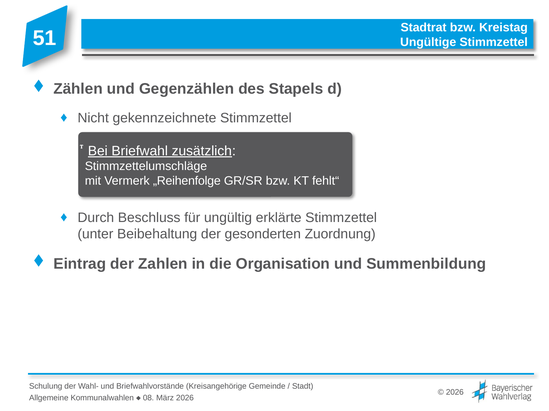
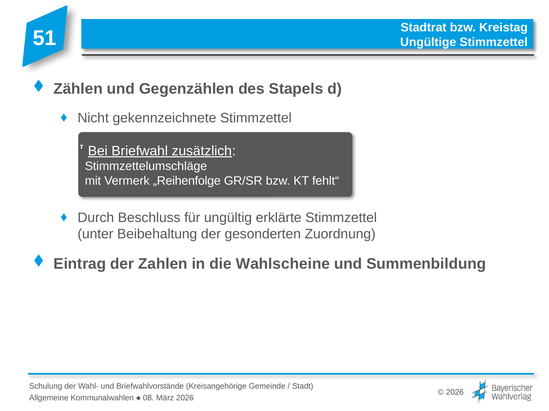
Organisation: Organisation -> Wahlscheine
